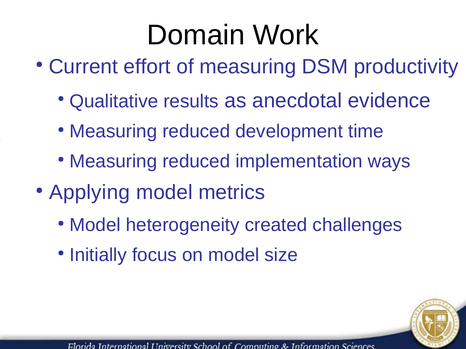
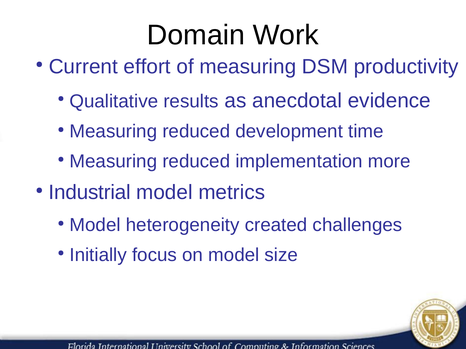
ways: ways -> more
Applying: Applying -> Industrial
